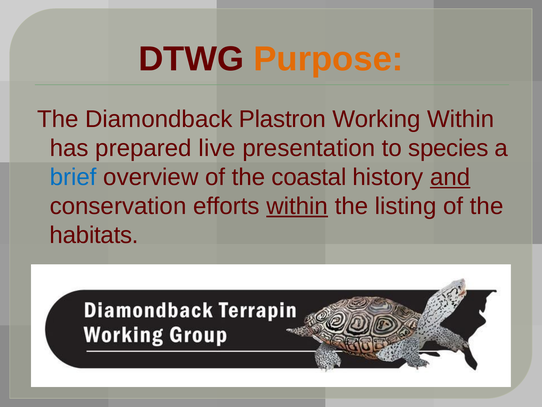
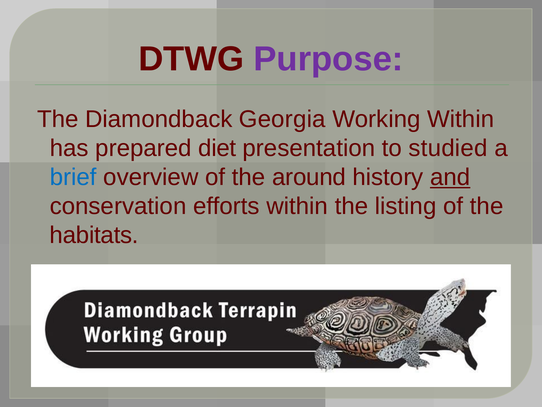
Purpose colour: orange -> purple
Plastron: Plastron -> Georgia
live: live -> diet
species: species -> studied
coastal: coastal -> around
within at (297, 206) underline: present -> none
